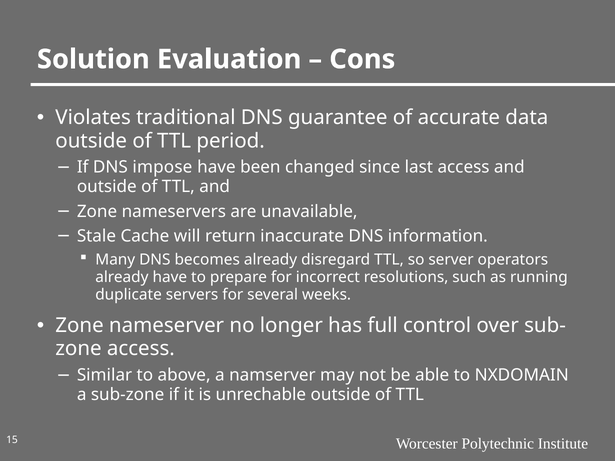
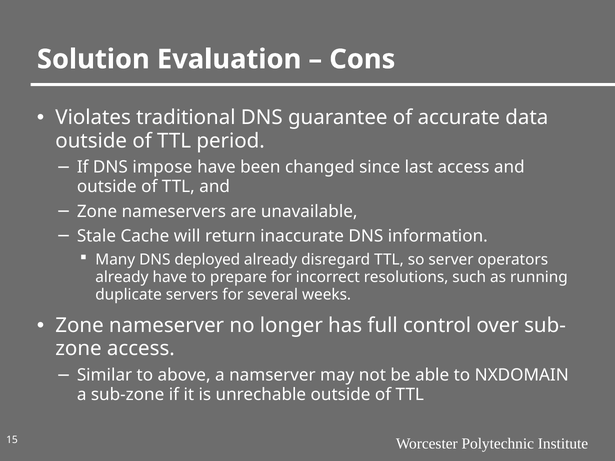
becomes: becomes -> deployed
